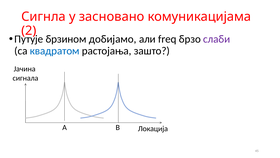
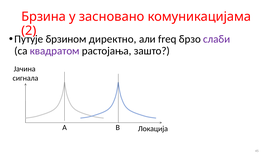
Сигнла: Сигнла -> Брзина
добијамо: добијамо -> директно
квадратом colour: blue -> purple
